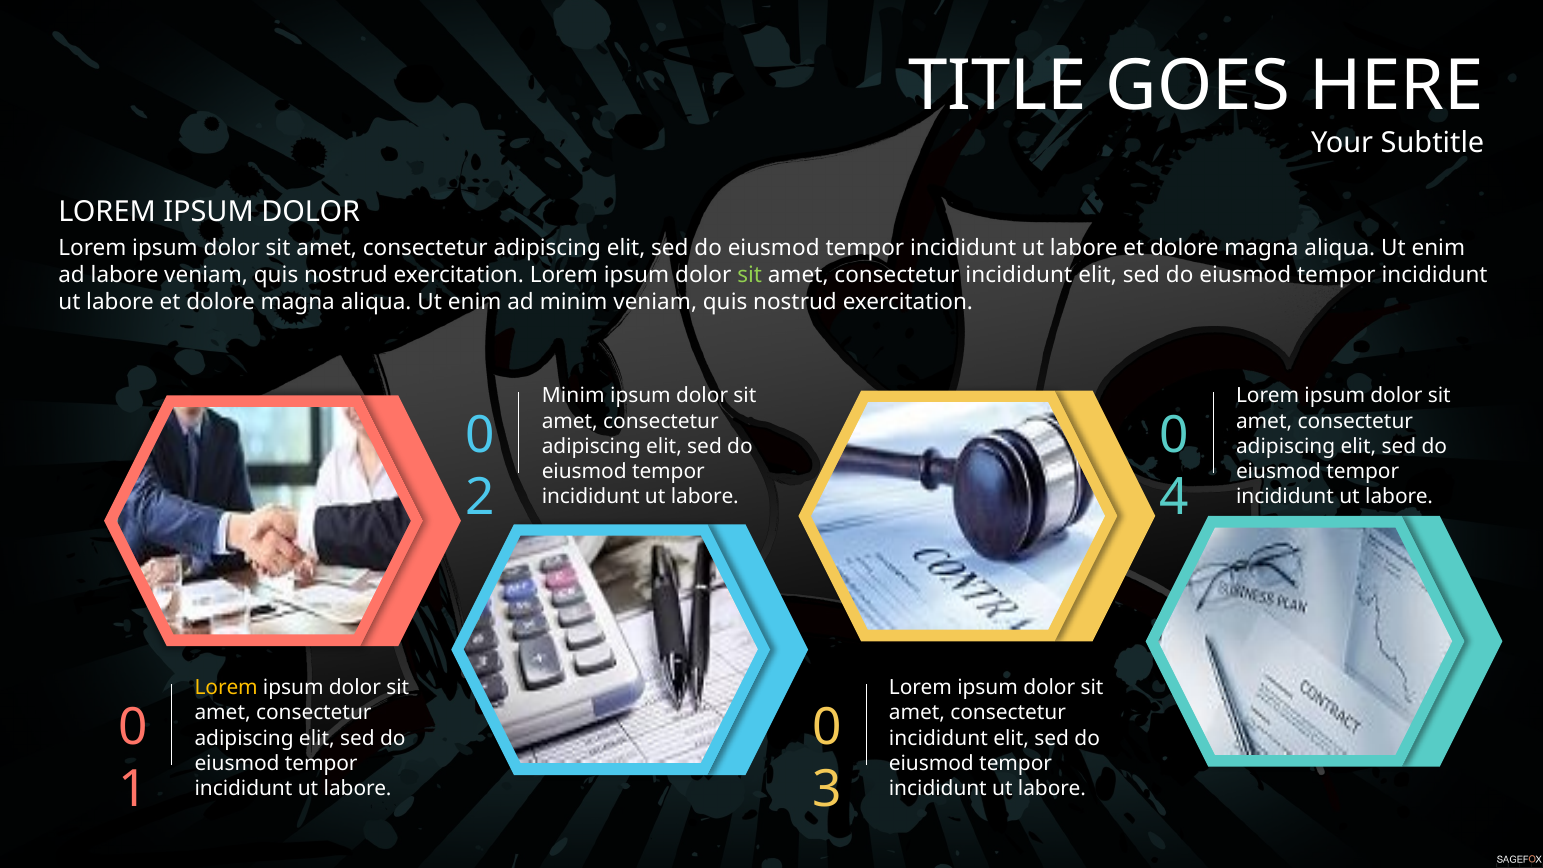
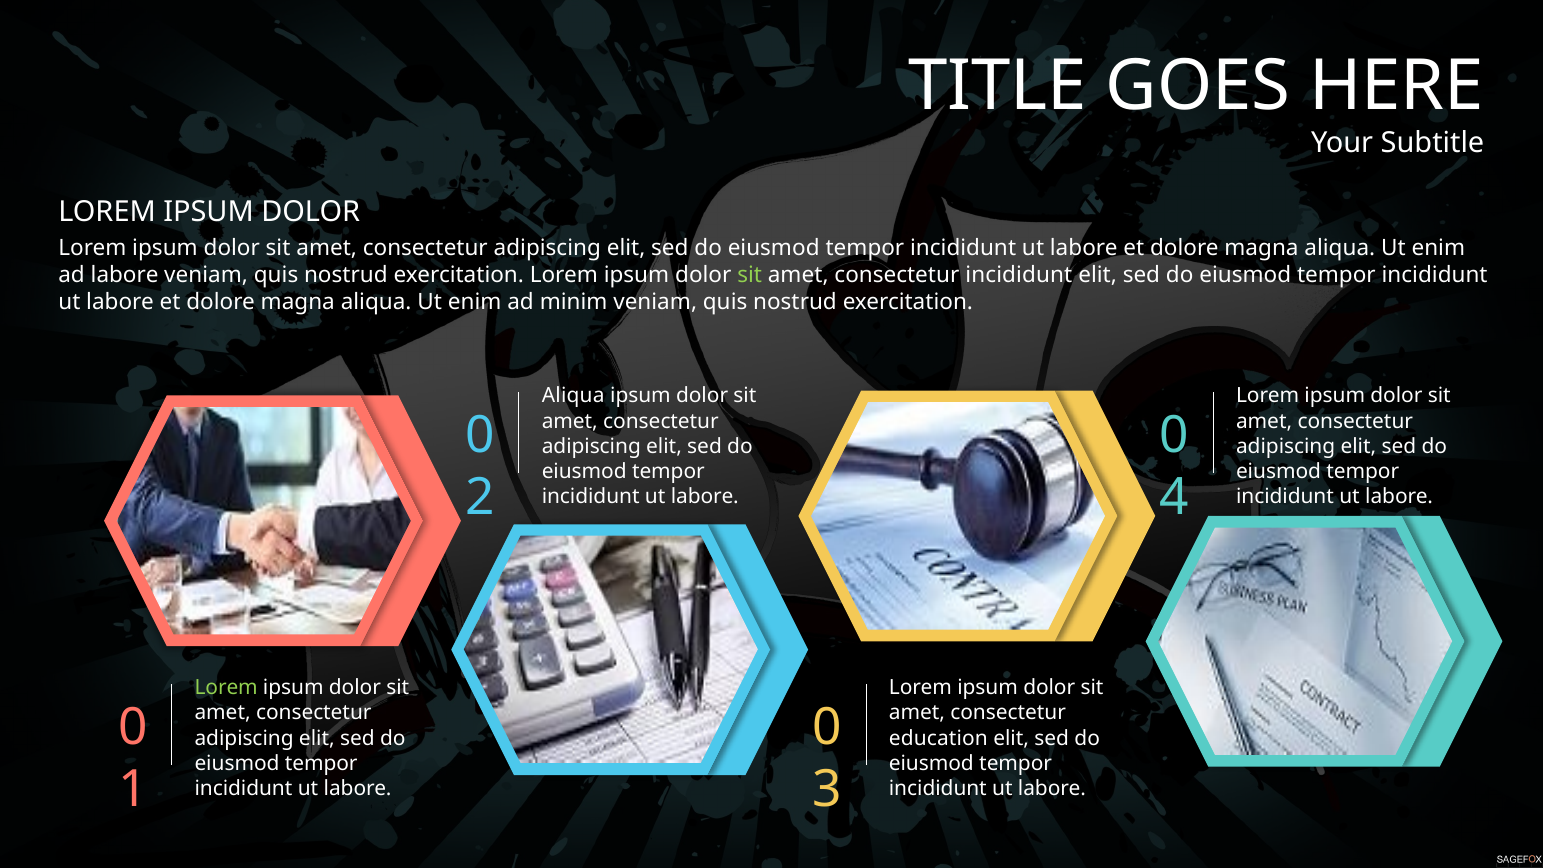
Minim at (573, 396): Minim -> Aliqua
Lorem at (226, 688) colour: yellow -> light green
incididunt at (938, 738): incididunt -> education
